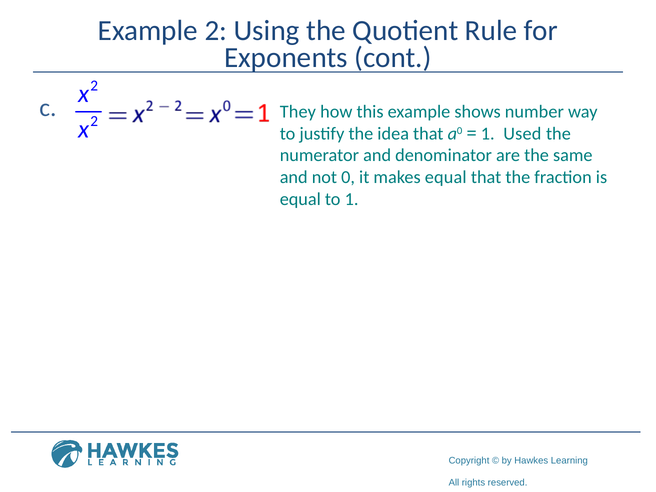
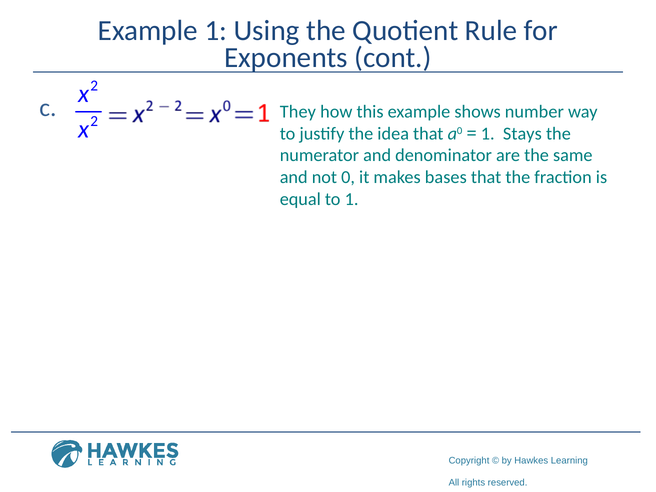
Example 2: 2 -> 1
Used: Used -> Stays
makes equal: equal -> bases
